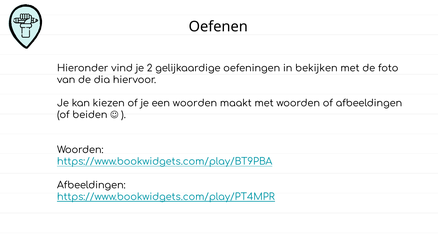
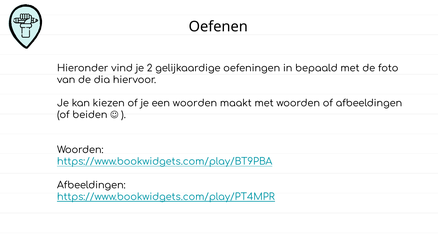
bekijken: bekijken -> bepaald
